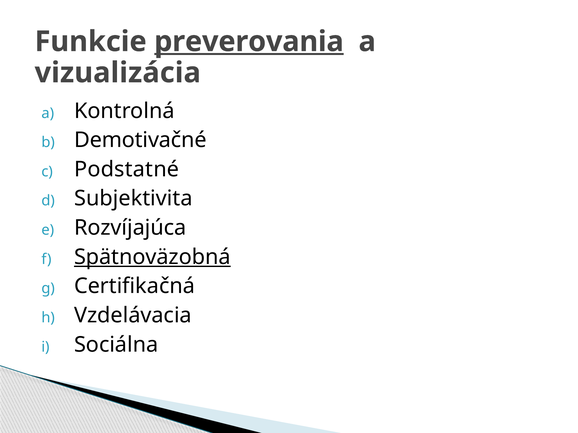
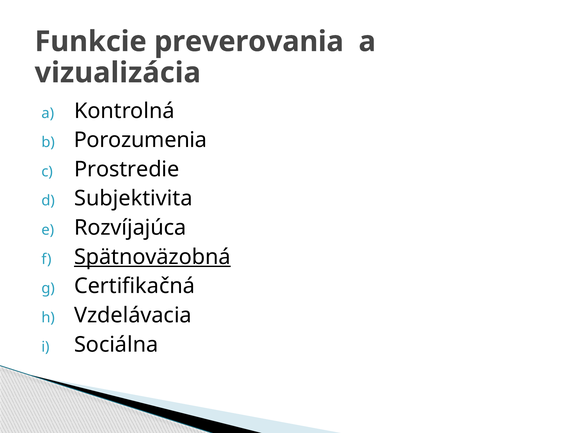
preverovania underline: present -> none
Demotivačné: Demotivačné -> Porozumenia
Podstatné: Podstatné -> Prostredie
